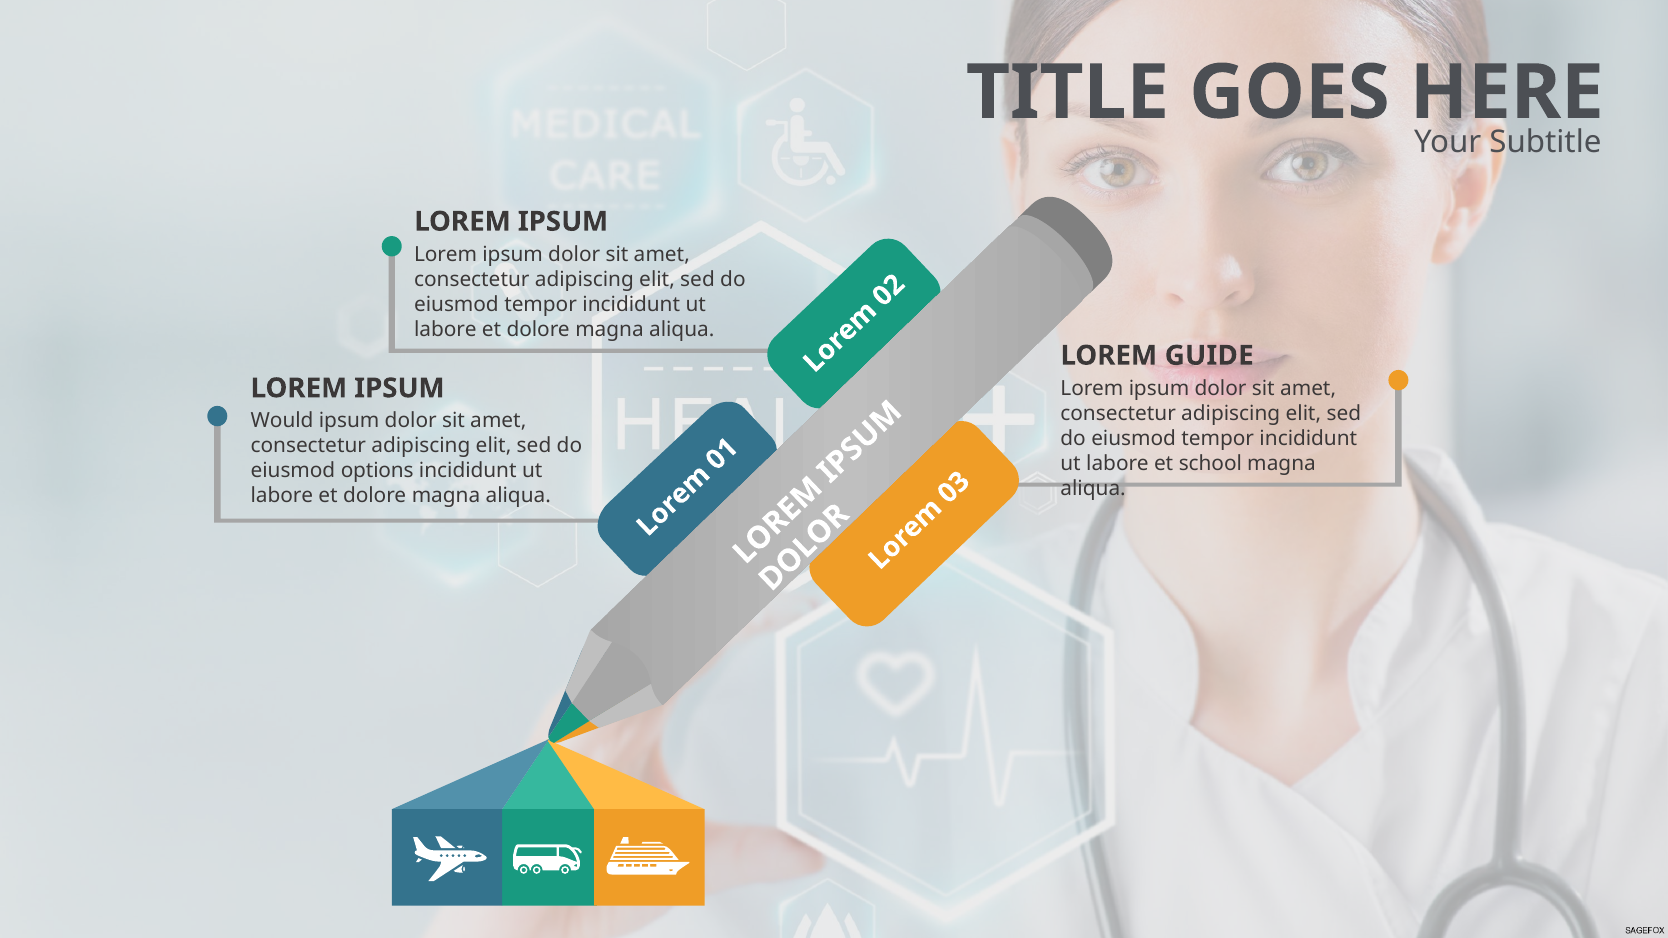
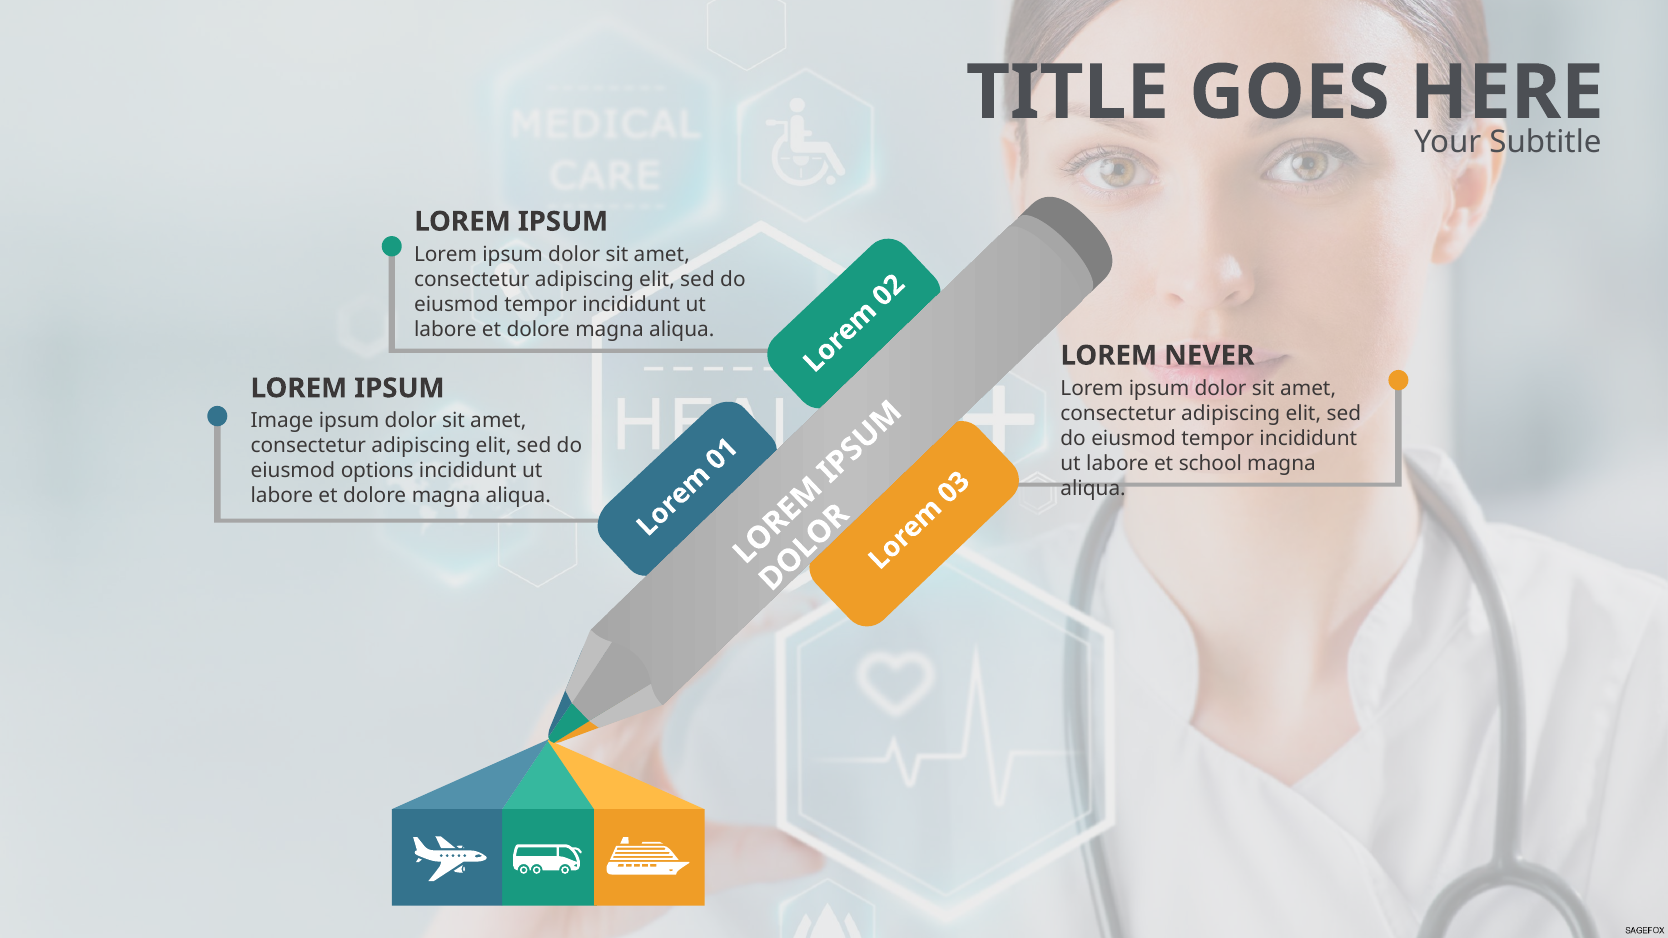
GUIDE: GUIDE -> NEVER
Would: Would -> Image
